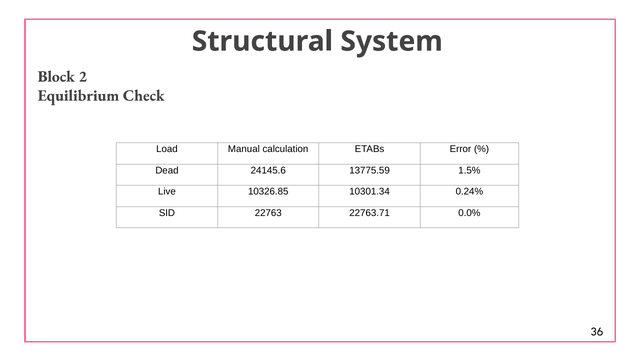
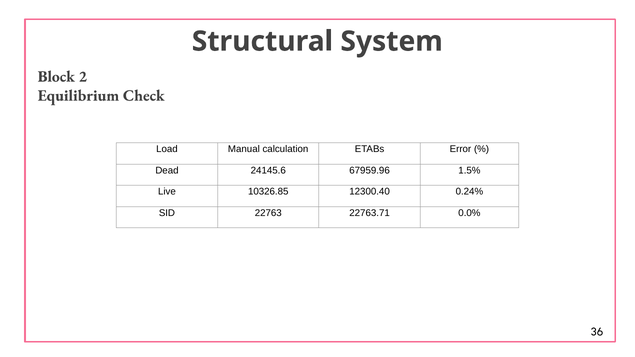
13775.59: 13775.59 -> 67959.96
10301.34: 10301.34 -> 12300.40
